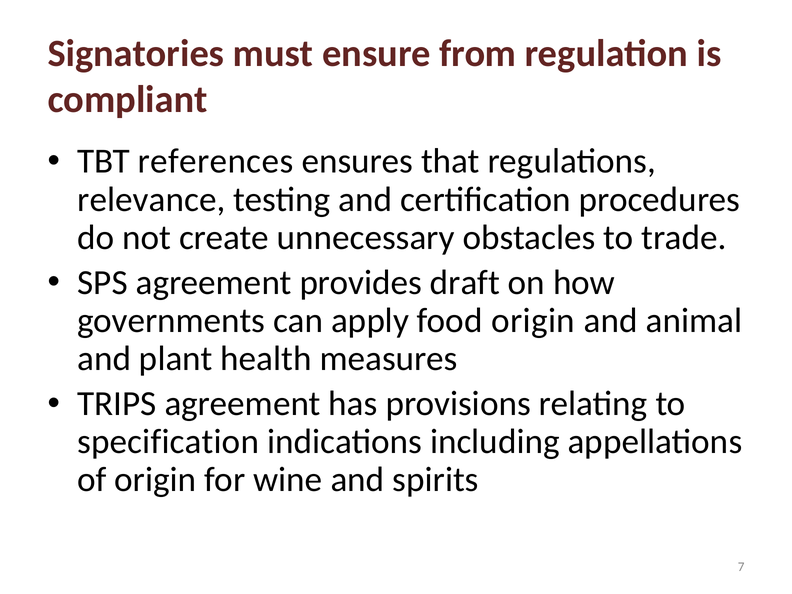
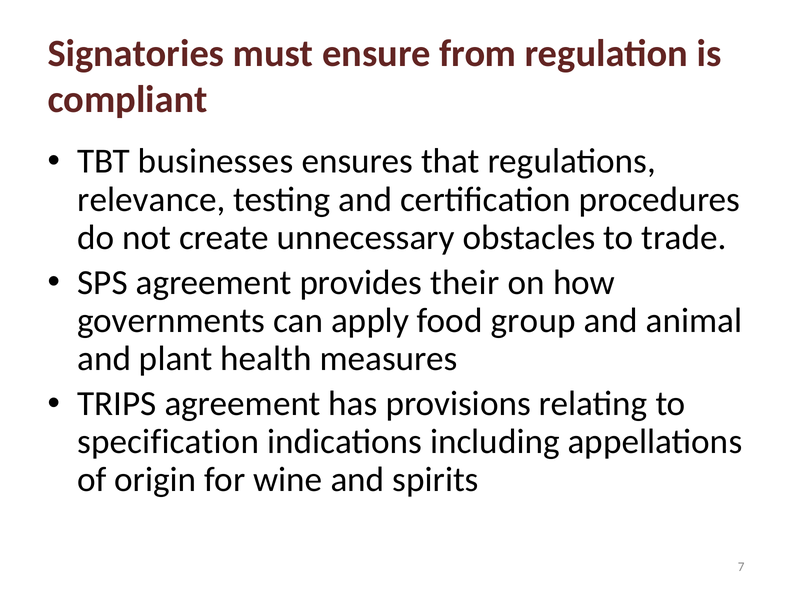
references: references -> businesses
draft: draft -> their
food origin: origin -> group
